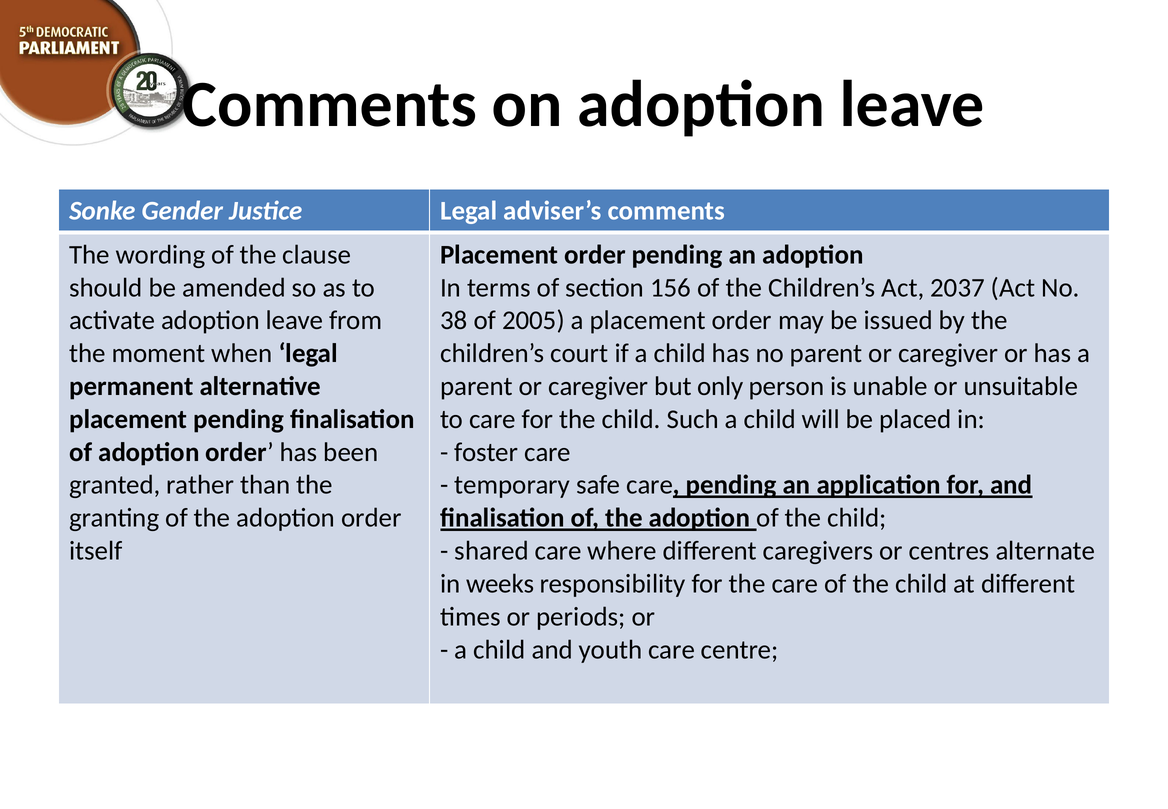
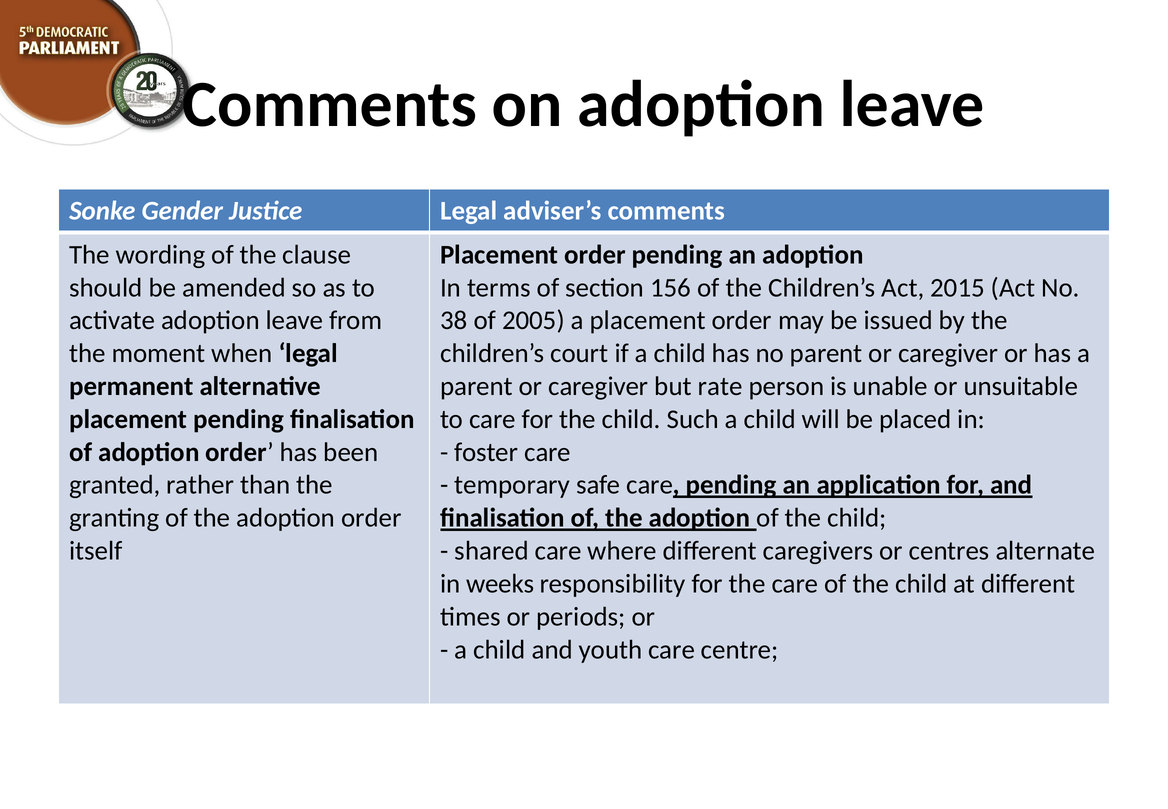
2037: 2037 -> 2015
only: only -> rate
